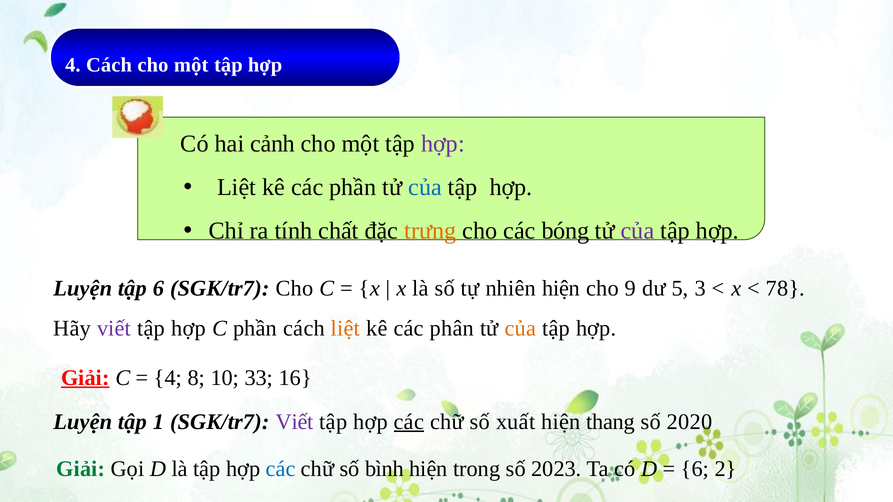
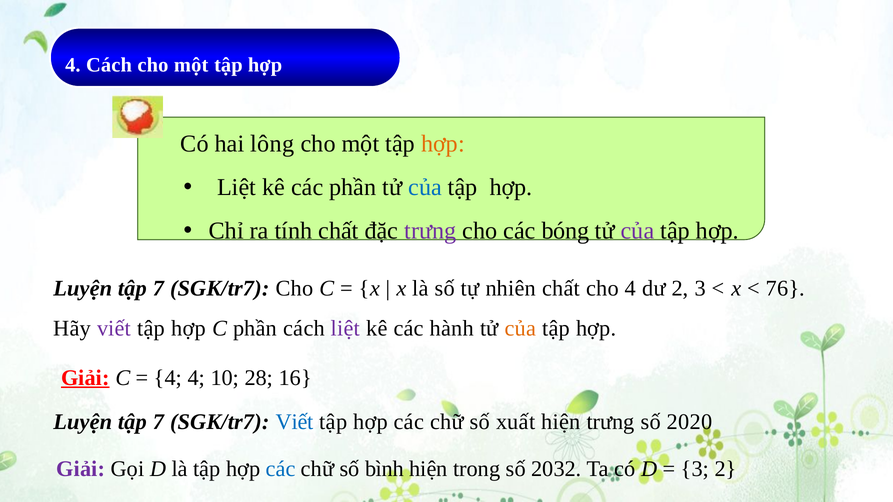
cảnh: cảnh -> lông
hợp at (443, 144) colour: purple -> orange
trưng at (430, 231) colour: orange -> purple
6 at (158, 288): 6 -> 7
nhiên hiện: hiện -> chất
cho 9: 9 -> 4
dư 5: 5 -> 2
78: 78 -> 76
liệt at (345, 329) colour: orange -> purple
phân: phân -> hành
4 8: 8 -> 4
33: 33 -> 28
1 at (158, 422): 1 -> 7
Viết at (295, 422) colour: purple -> blue
các at (409, 422) underline: present -> none
hiện thang: thang -> trưng
Giải at (81, 469) colour: green -> purple
2023: 2023 -> 2032
6 at (695, 469): 6 -> 3
